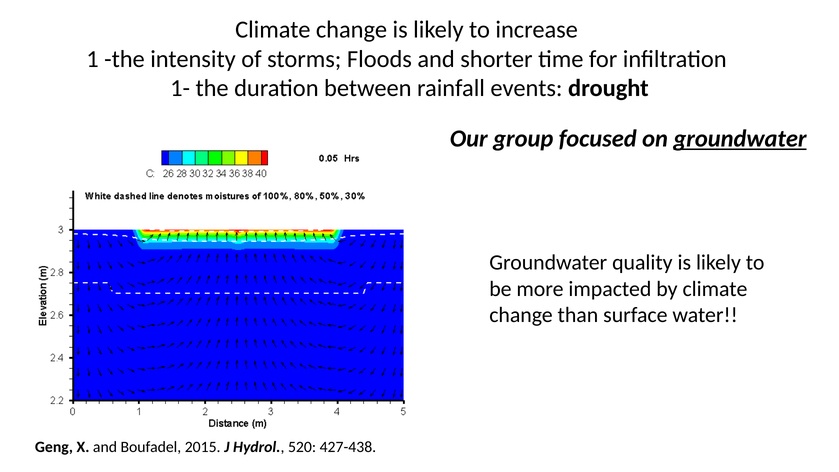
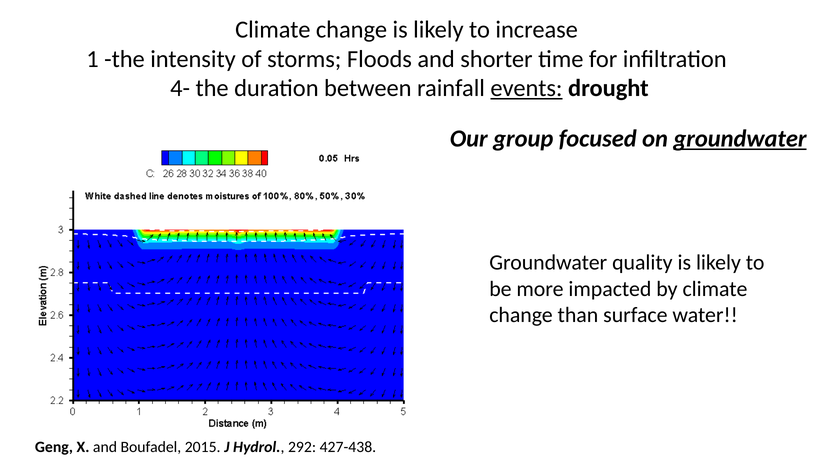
1-: 1- -> 4-
events underline: none -> present
520: 520 -> 292
